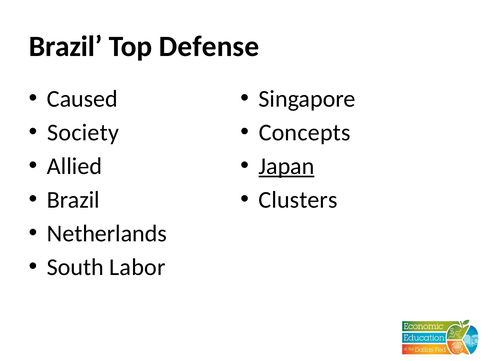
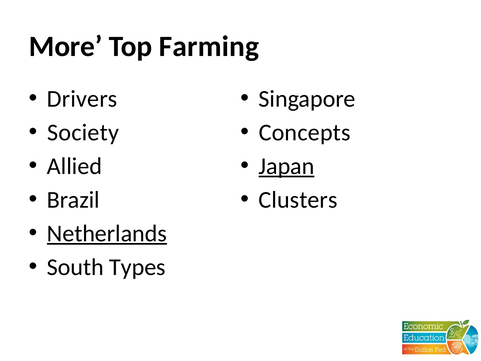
Brazil at (66, 47): Brazil -> More
Defense: Defense -> Farming
Caused: Caused -> Drivers
Netherlands underline: none -> present
Labor: Labor -> Types
